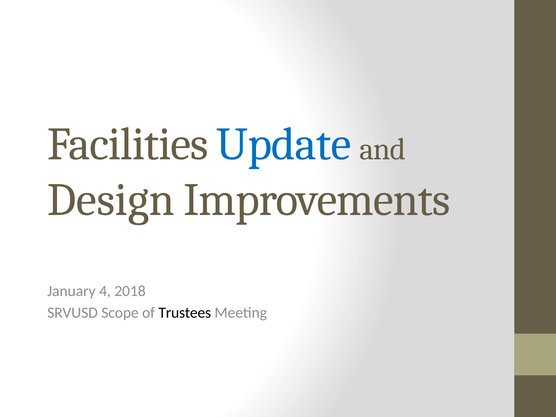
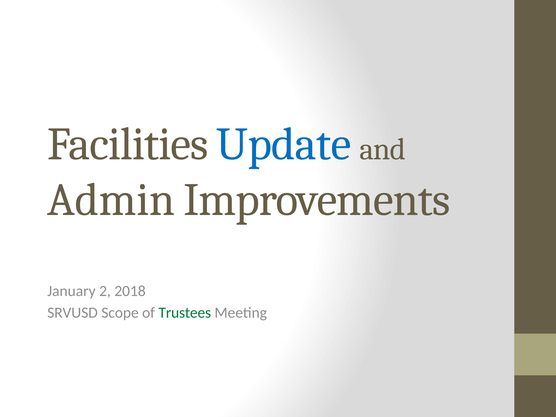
Design: Design -> Admin
4: 4 -> 2
Trustees colour: black -> green
